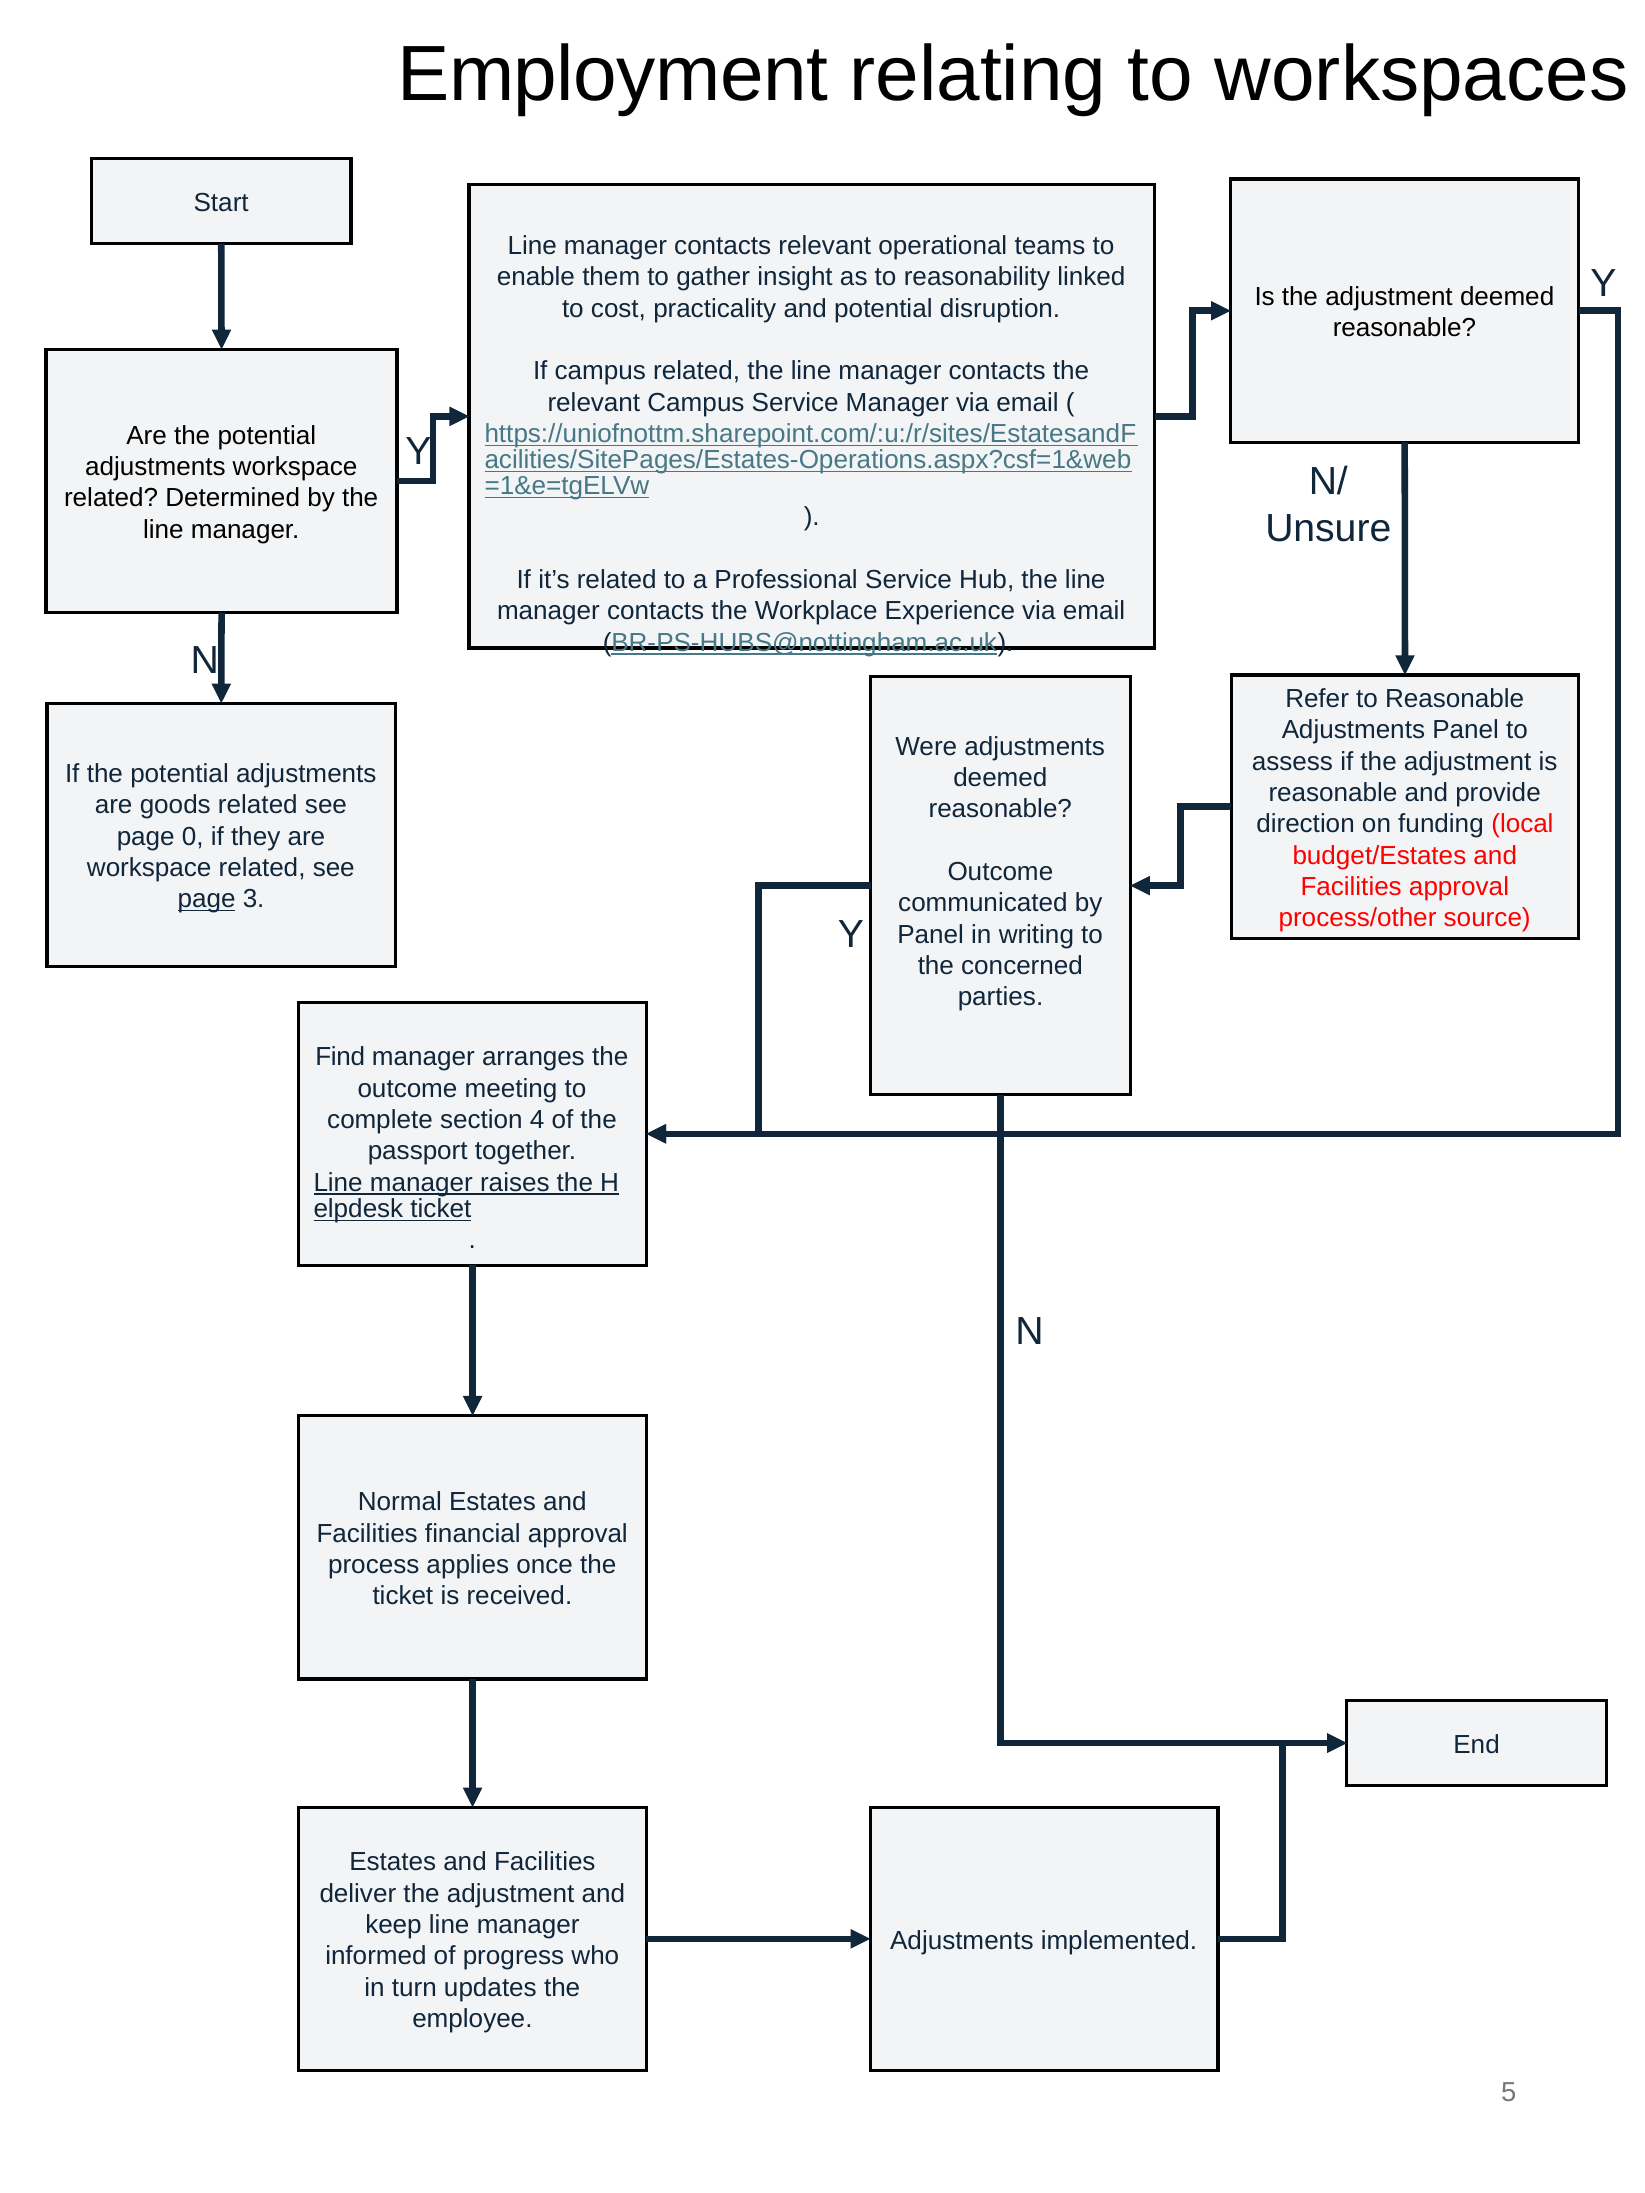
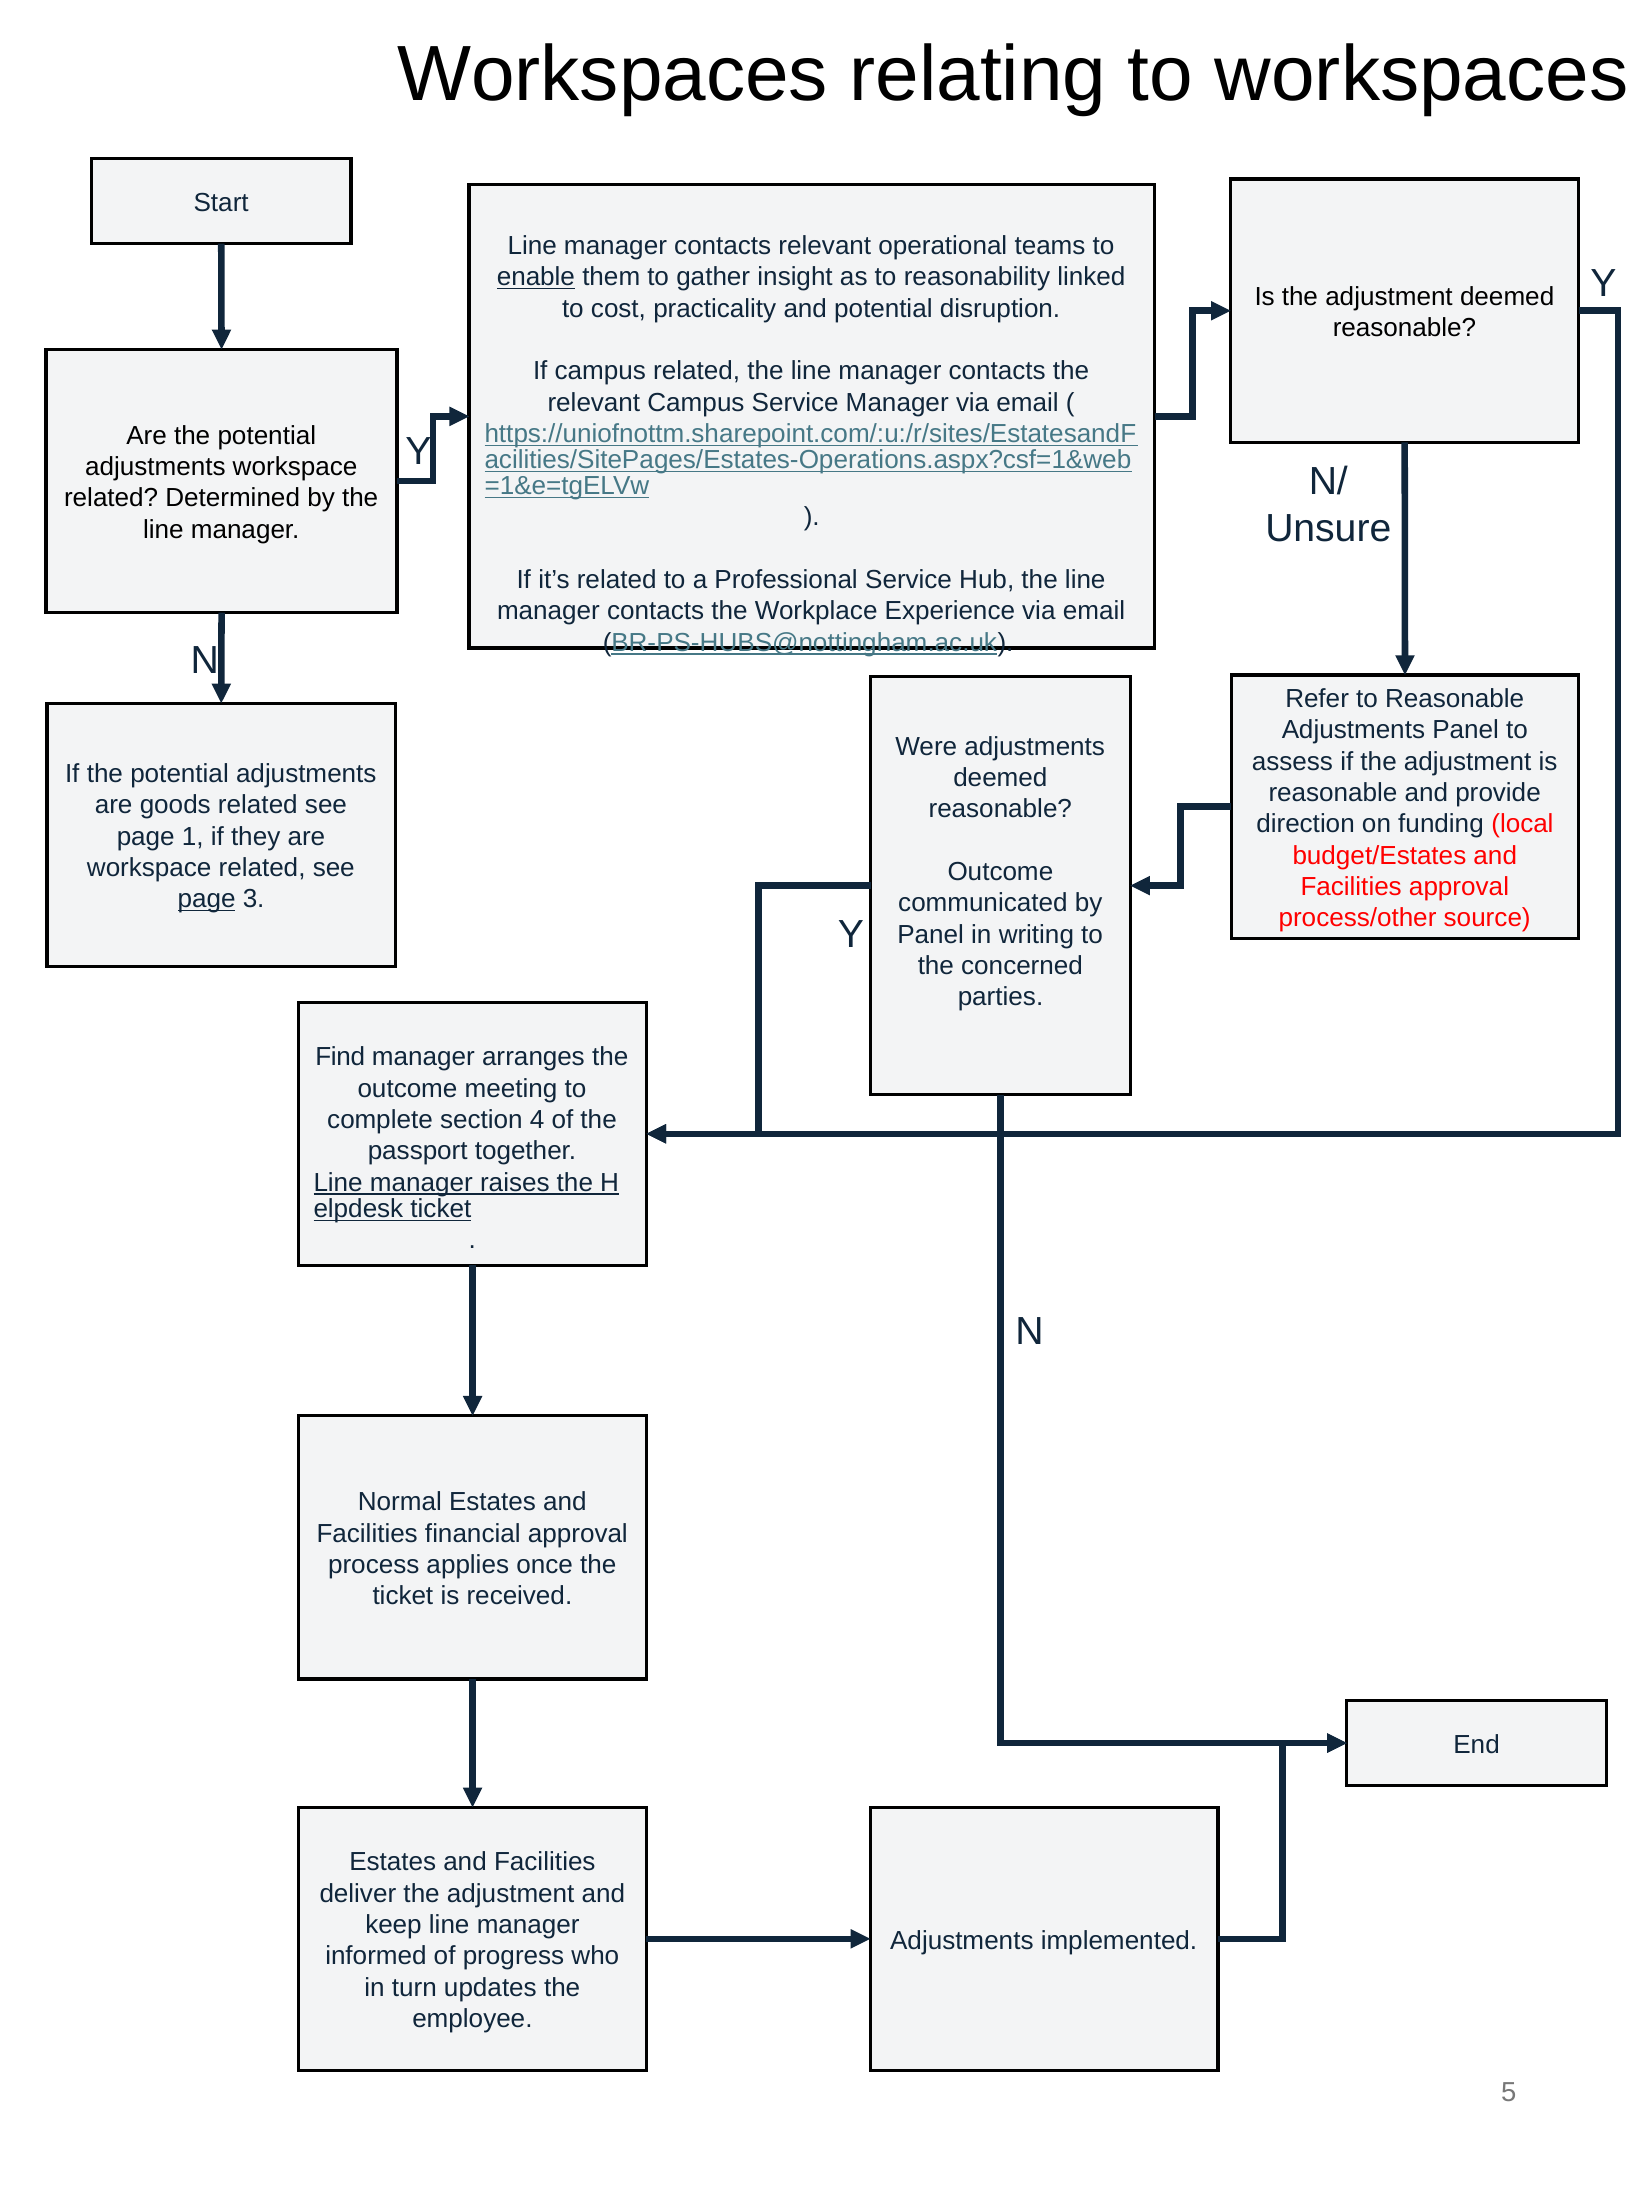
Employment at (613, 75): Employment -> Workspaces
enable underline: none -> present
0: 0 -> 1
